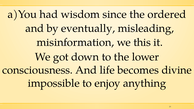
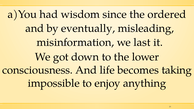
this: this -> last
divine: divine -> taking
